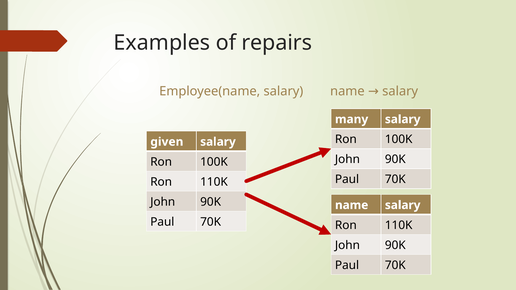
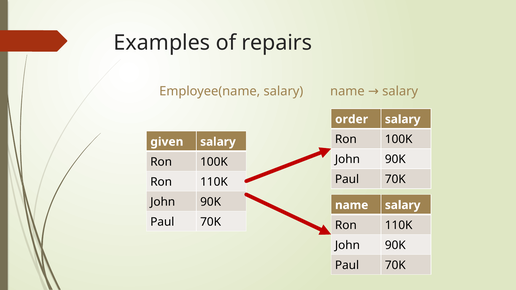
many: many -> order
